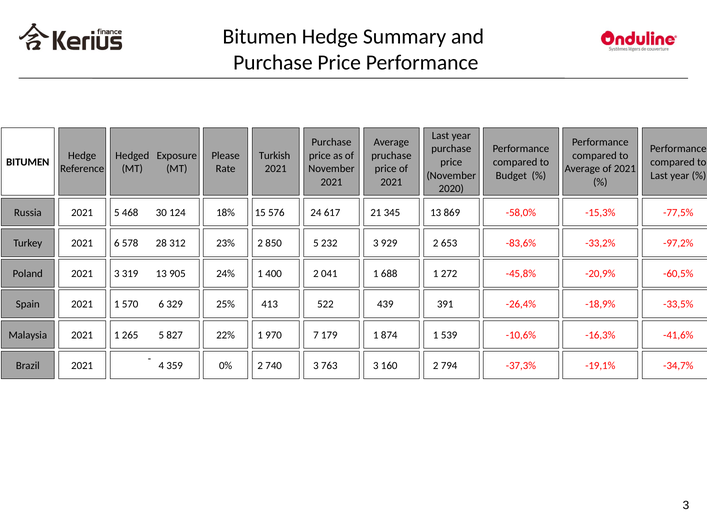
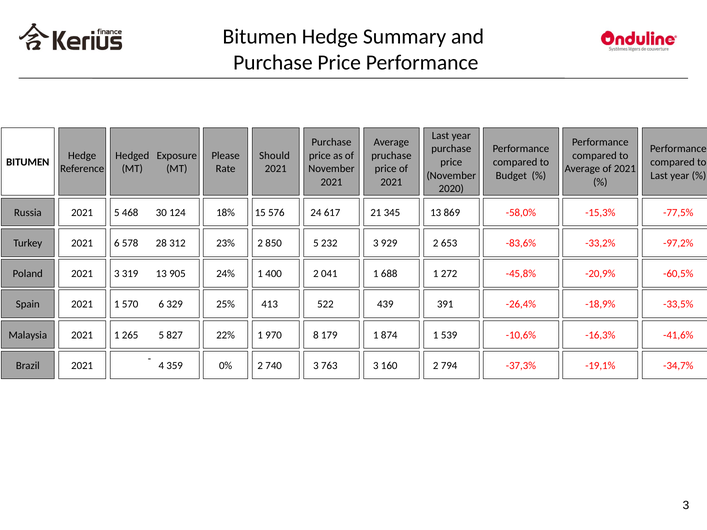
Turkish: Turkish -> Should
7: 7 -> 8
